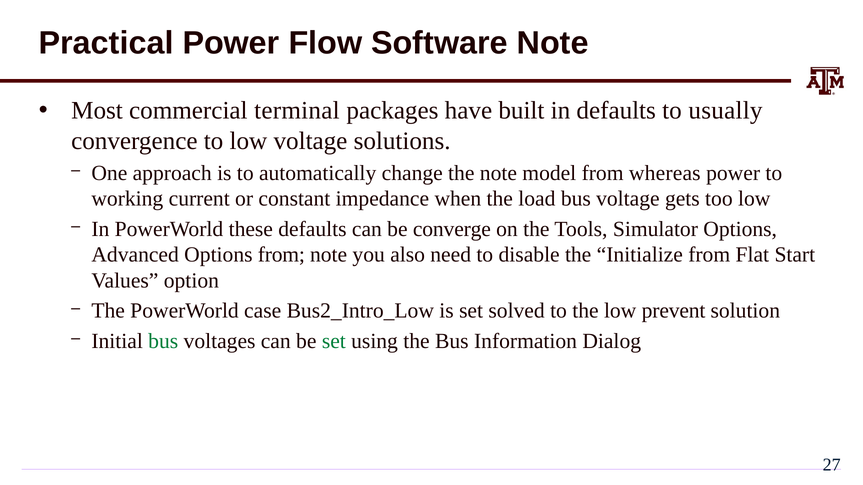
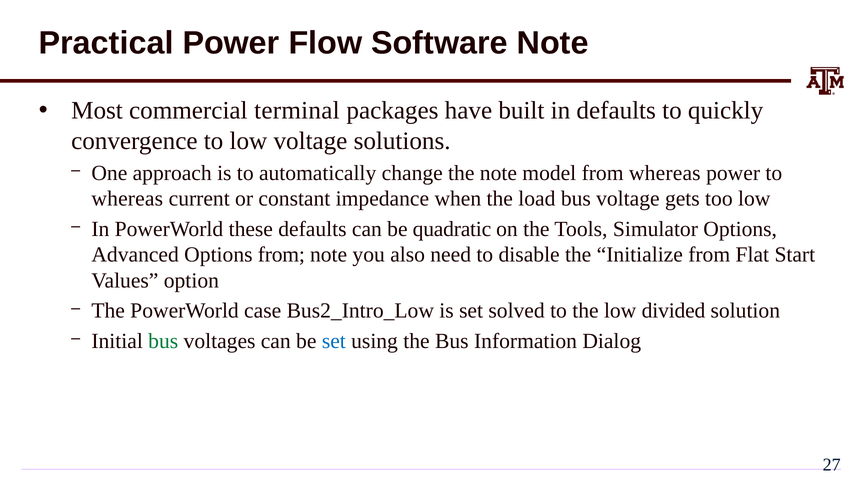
usually: usually -> quickly
working at (127, 199): working -> whereas
converge: converge -> quadratic
prevent: prevent -> divided
set at (334, 341) colour: green -> blue
